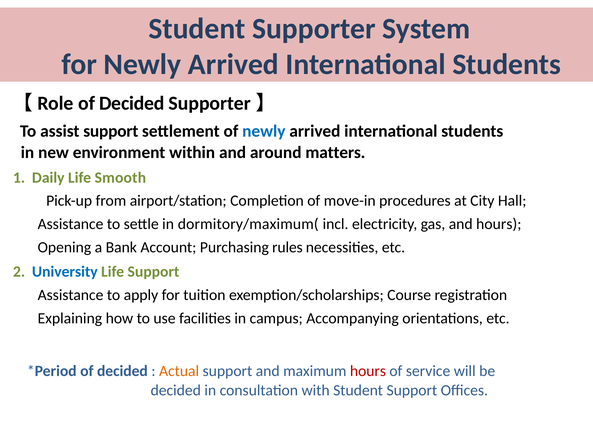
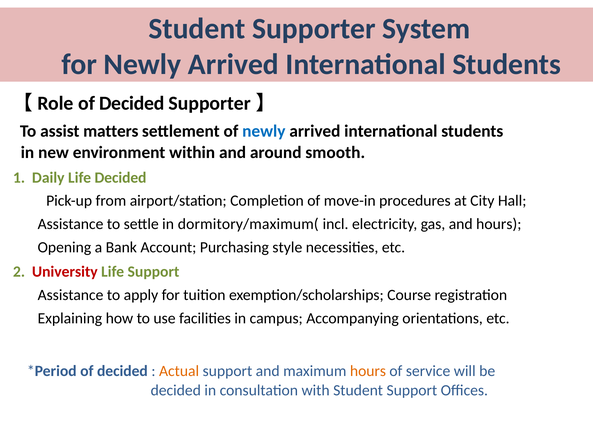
assist support: support -> matters
matters: matters -> smooth
Life Smooth: Smooth -> Decided
rules: rules -> style
University colour: blue -> red
hours at (368, 371) colour: red -> orange
